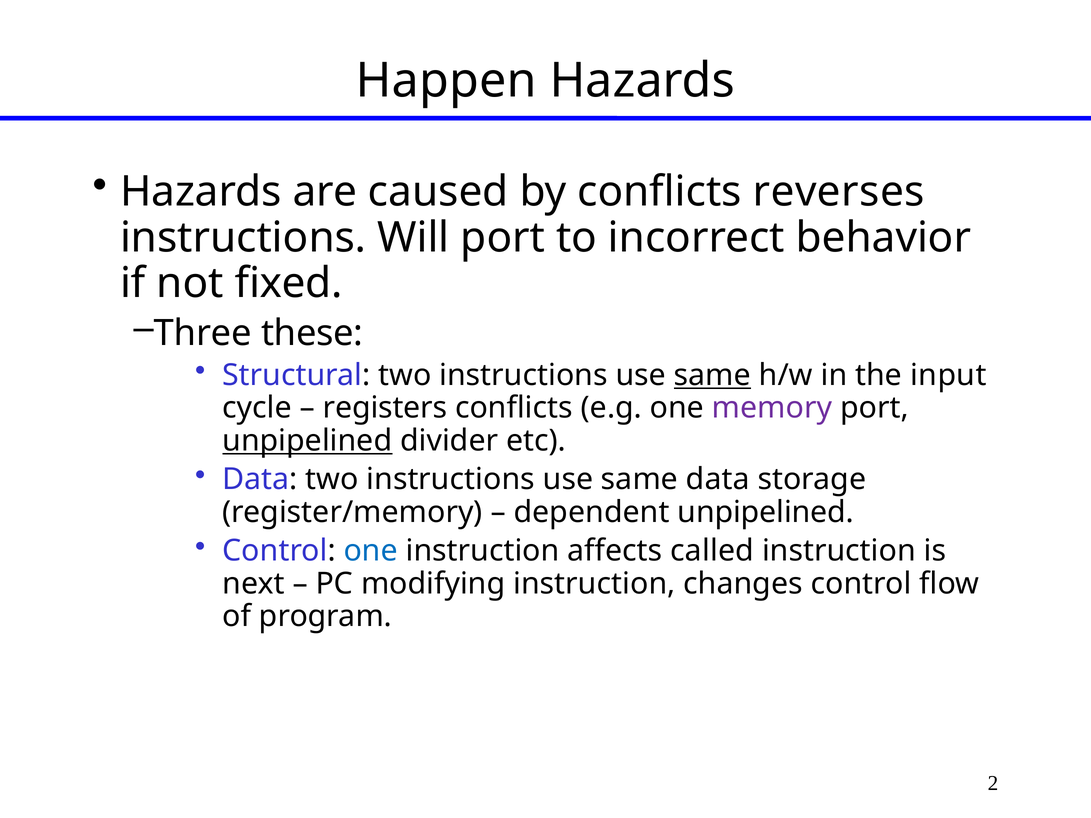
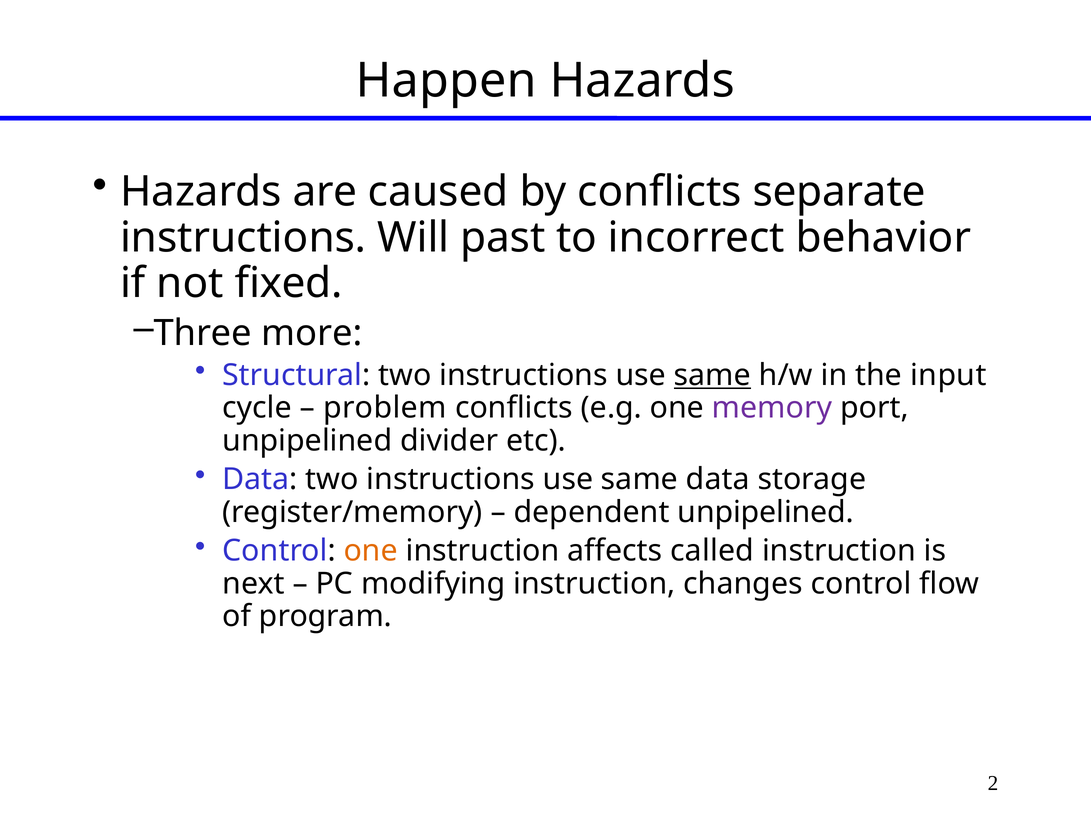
reverses: reverses -> separate
Will port: port -> past
these: these -> more
registers: registers -> problem
unpipelined at (307, 441) underline: present -> none
one at (371, 551) colour: blue -> orange
